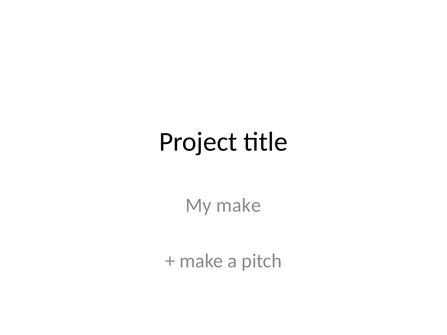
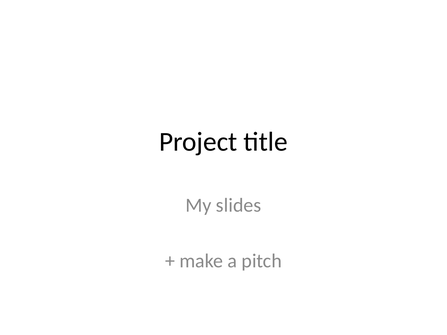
My make: make -> slides
